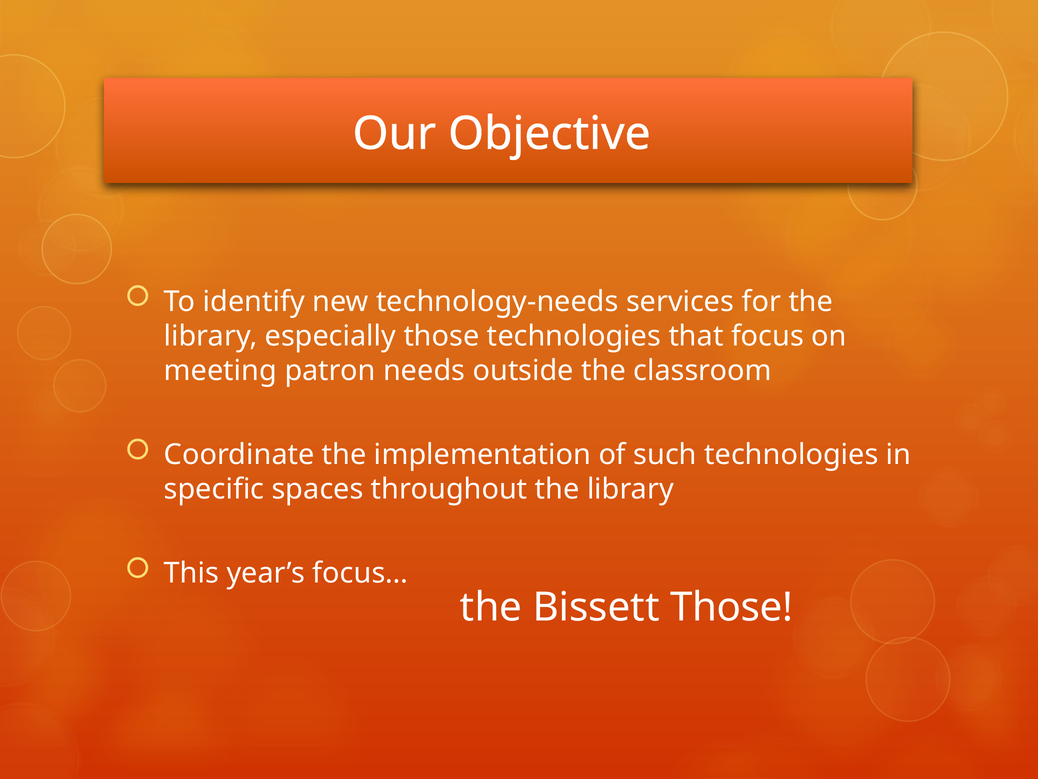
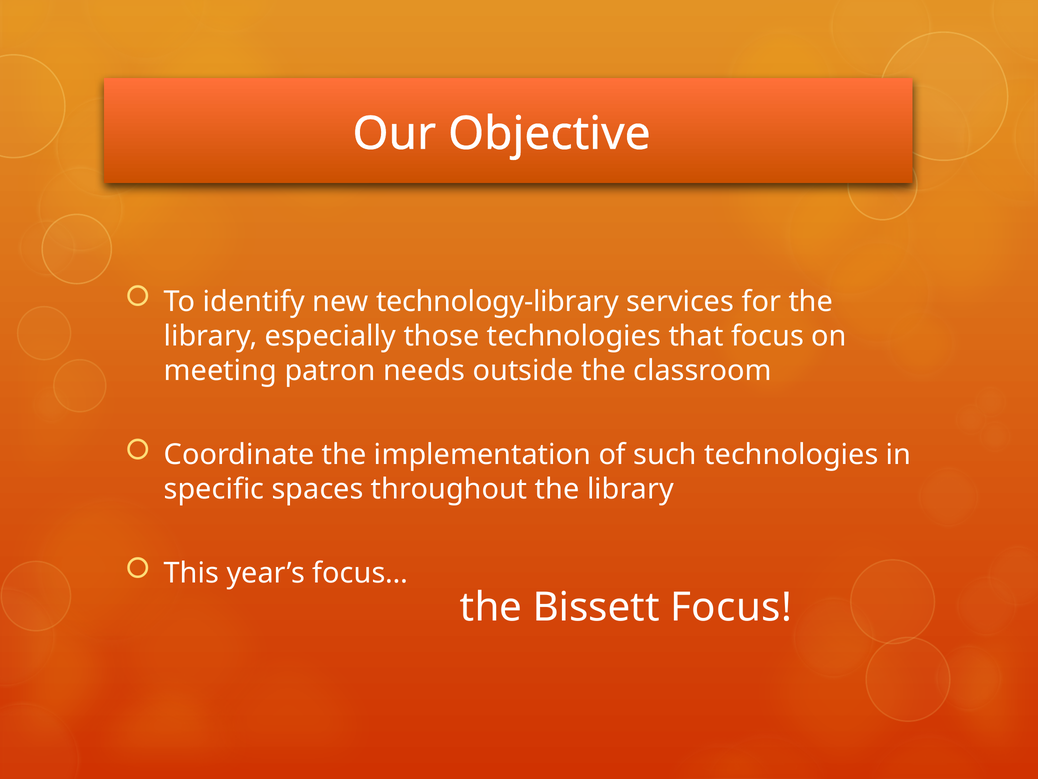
technology-needs: technology-needs -> technology-library
Bissett Those: Those -> Focus
